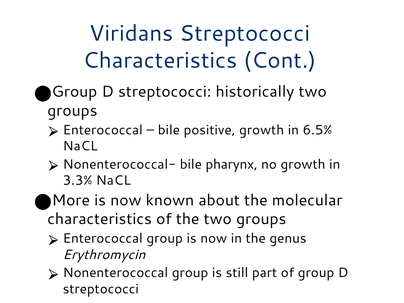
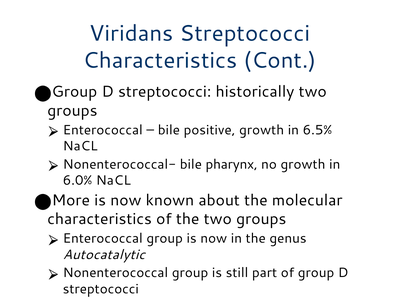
3.3%: 3.3% -> 6.0%
Erythromycin: Erythromycin -> Autocatalytic
